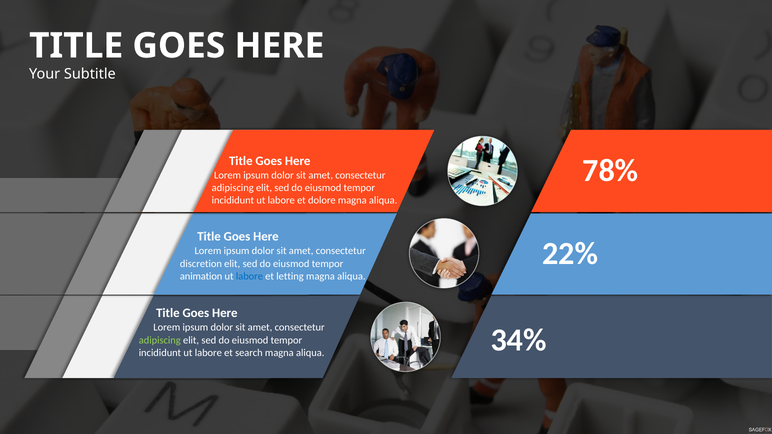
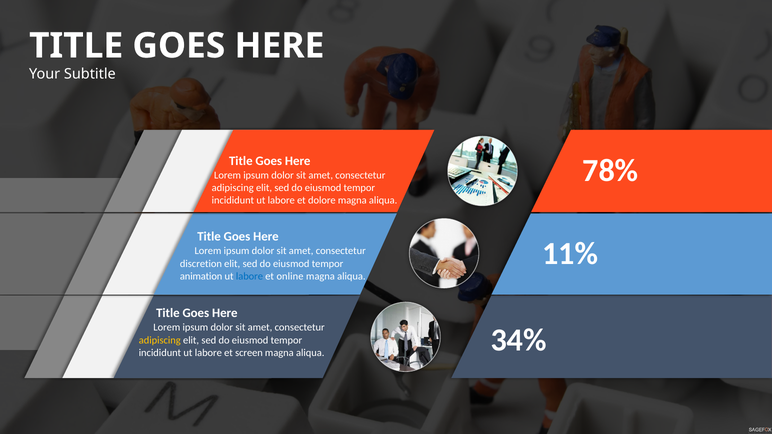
22%: 22% -> 11%
letting: letting -> online
adipiscing at (160, 340) colour: light green -> yellow
search: search -> screen
